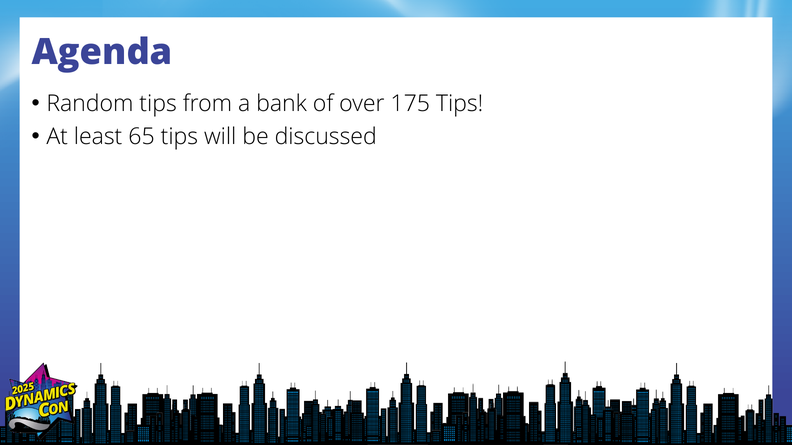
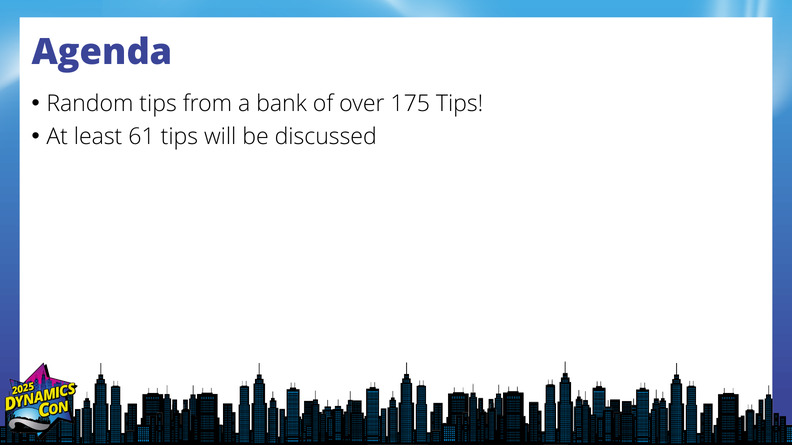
65: 65 -> 61
